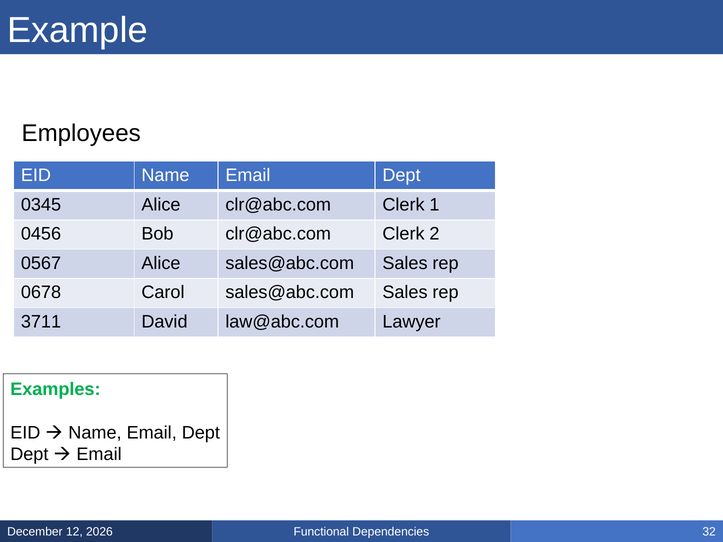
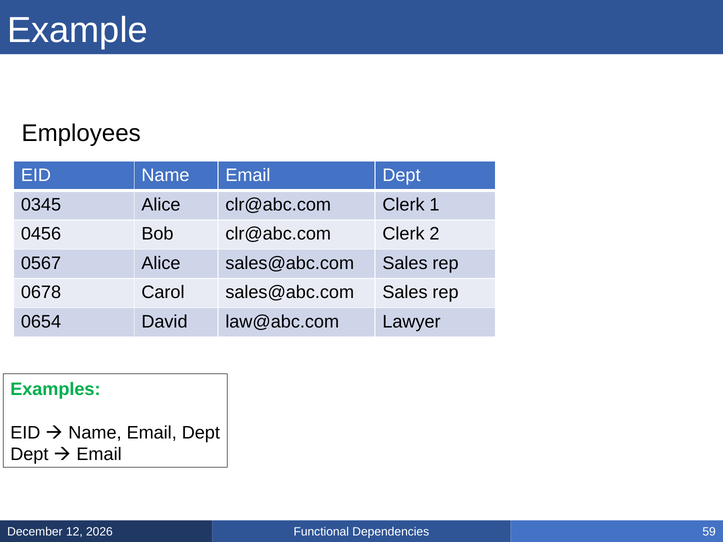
3711: 3711 -> 0654
32: 32 -> 59
